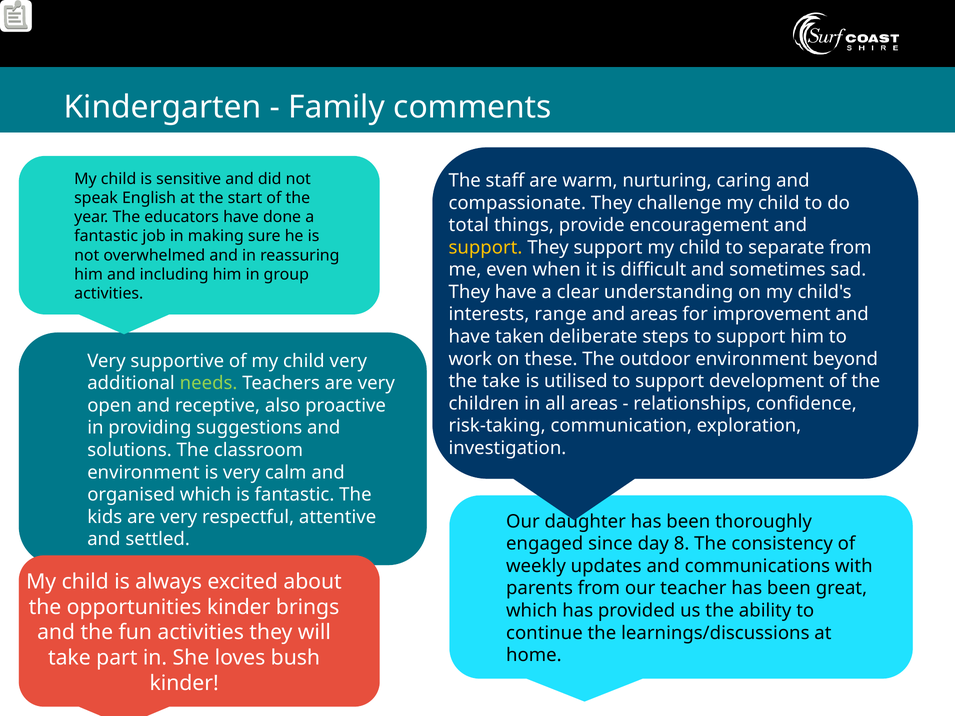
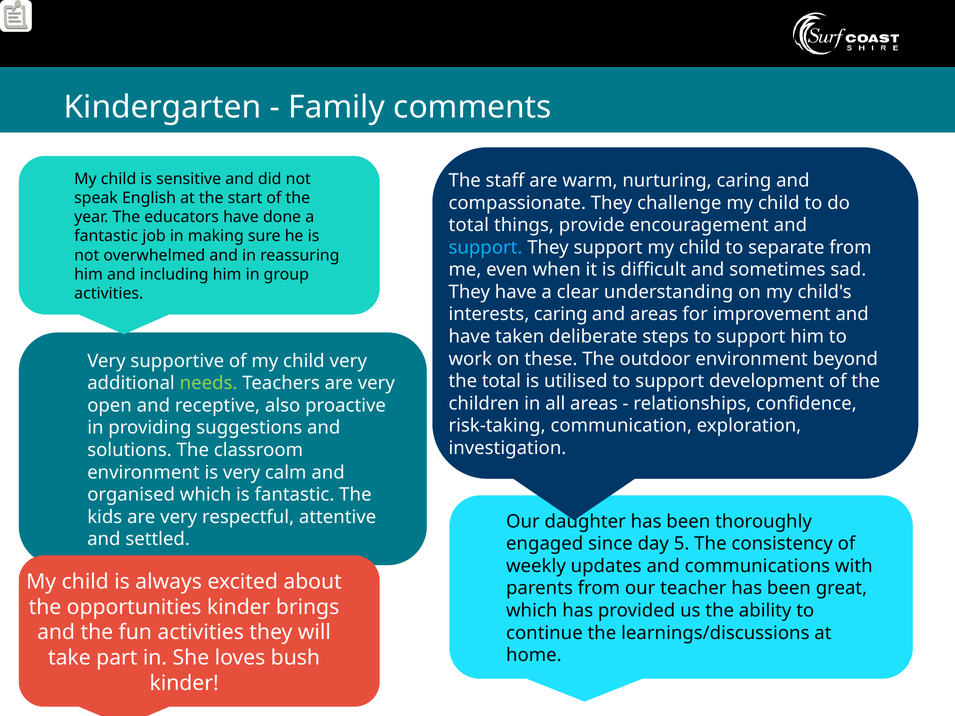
support at (485, 248) colour: yellow -> light blue
interests range: range -> caring
the take: take -> total
8: 8 -> 5
